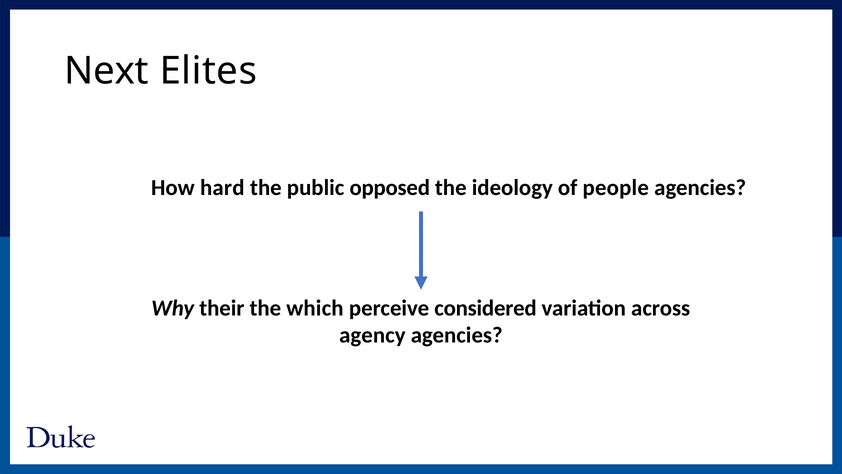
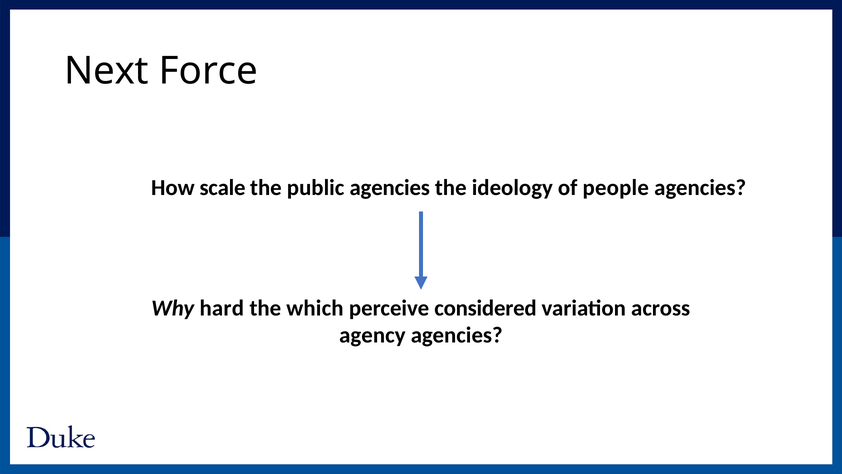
Elites: Elites -> Force
hard: hard -> scale
public opposed: opposed -> agencies
their: their -> hard
